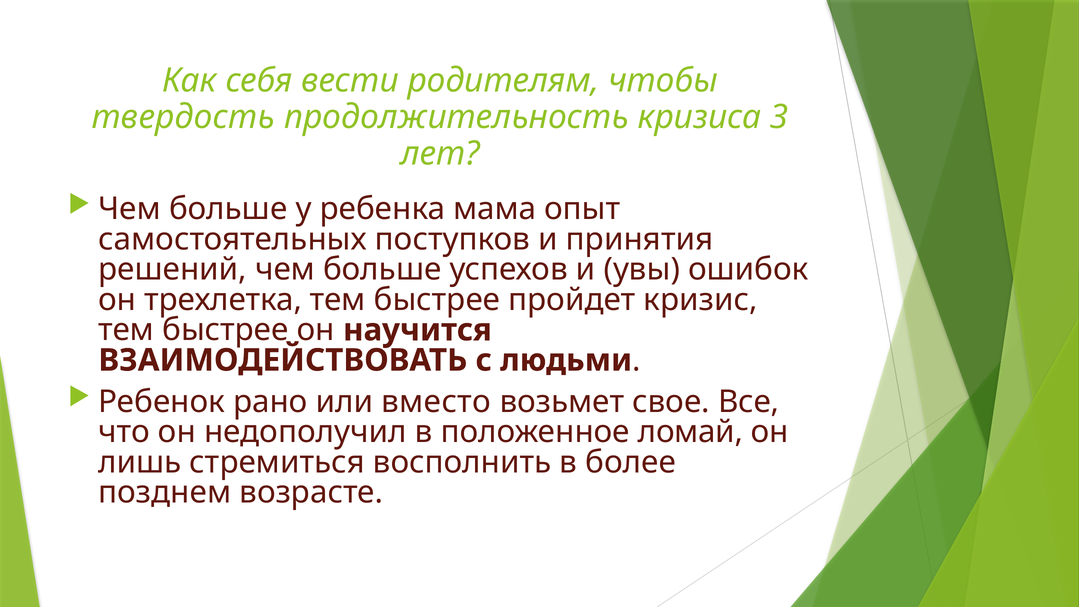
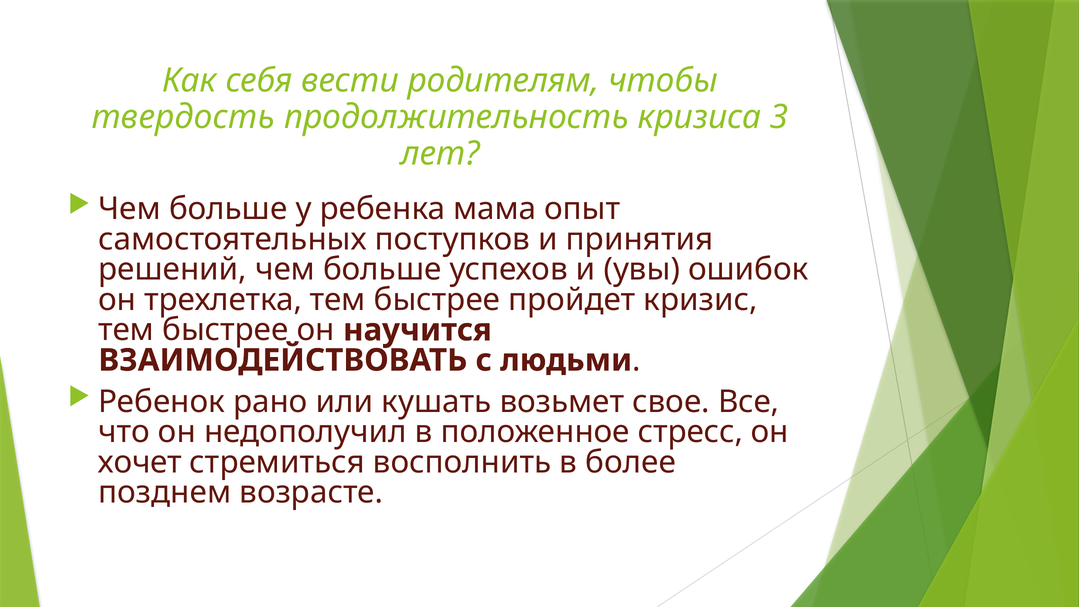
вместо: вместо -> кушать
ломай: ломай -> стресс
лишь: лишь -> хочет
